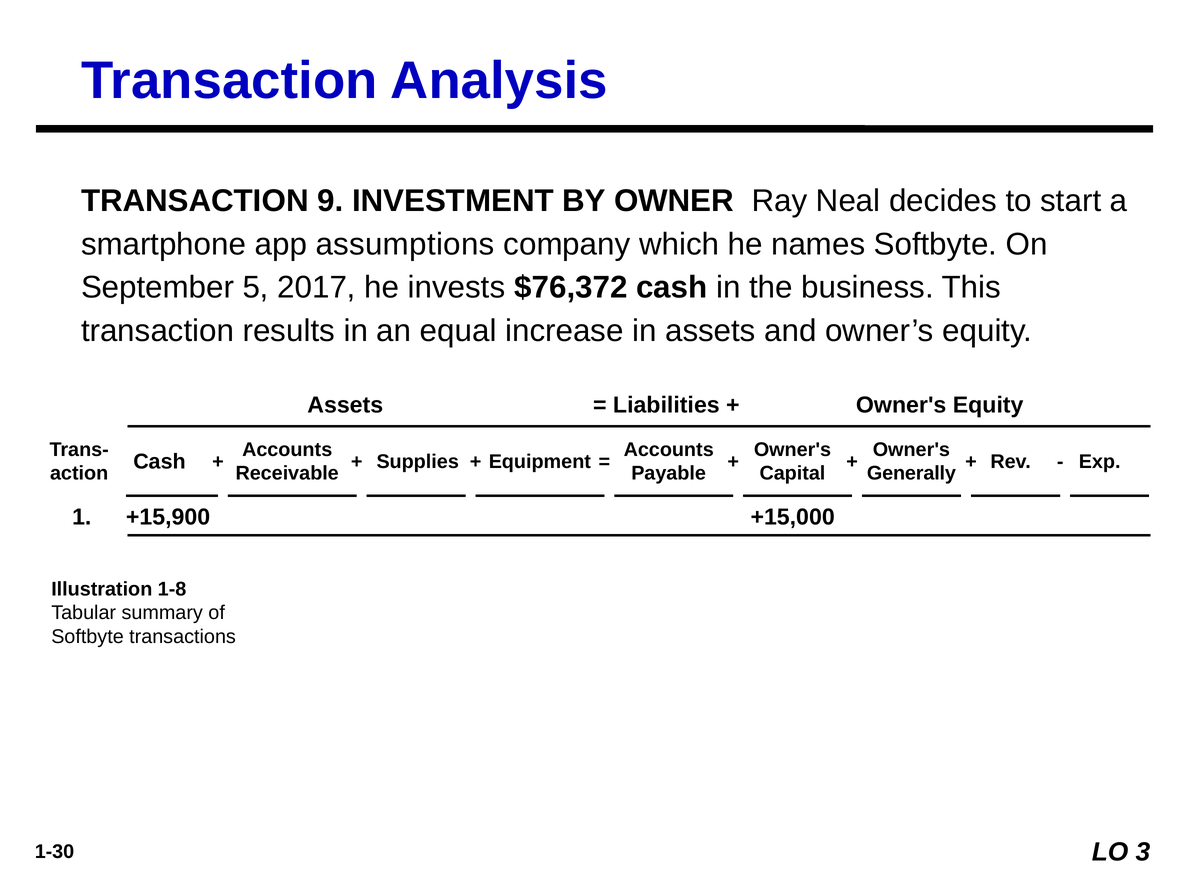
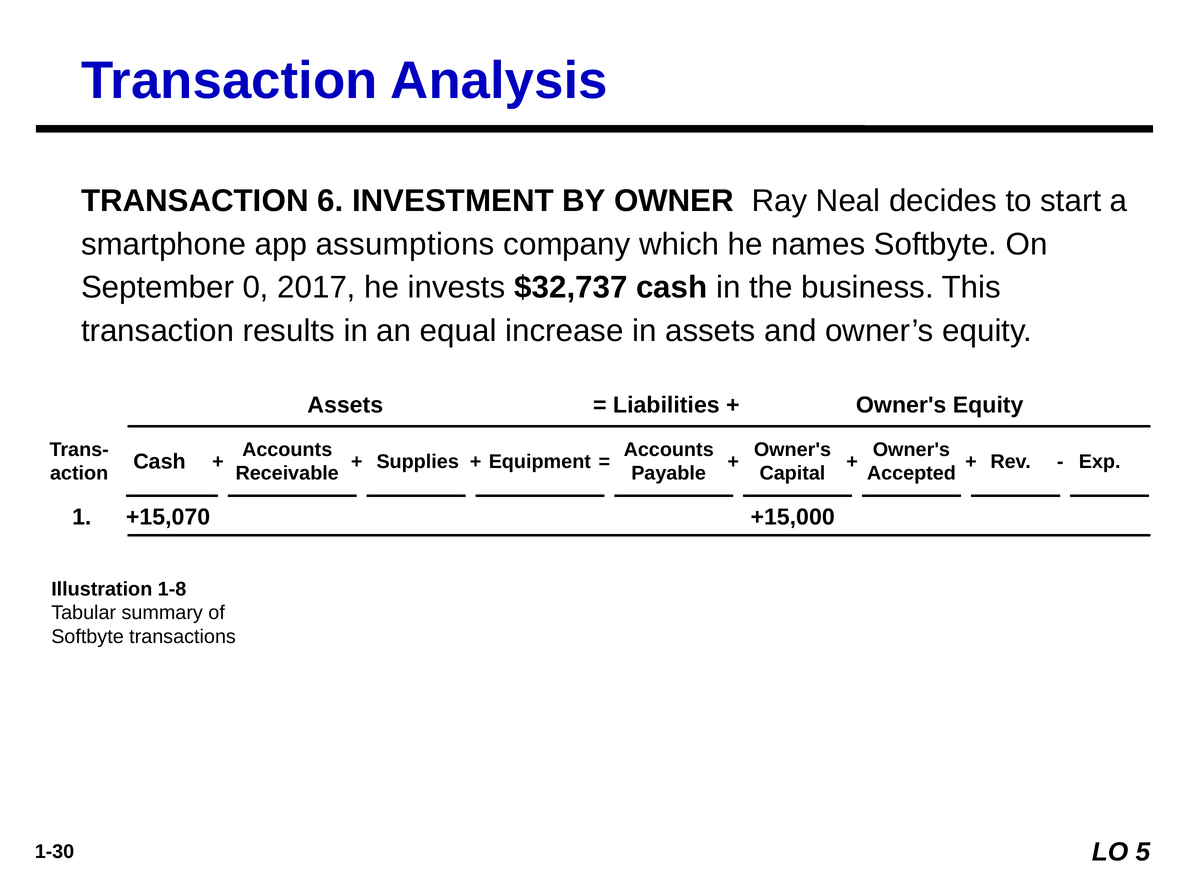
9: 9 -> 6
5: 5 -> 0
$76,372: $76,372 -> $32,737
Generally: Generally -> Accepted
+15,900: +15,900 -> +15,070
3: 3 -> 5
